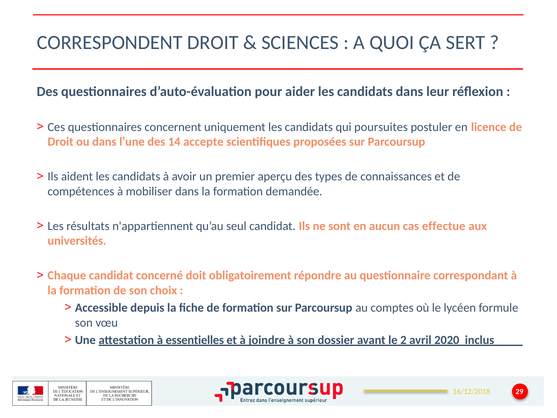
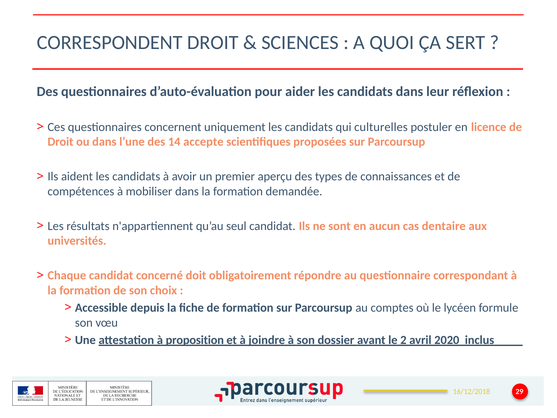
poursuites: poursuites -> culturelles
effectue: effectue -> dentaire
essentielles: essentielles -> proposition
